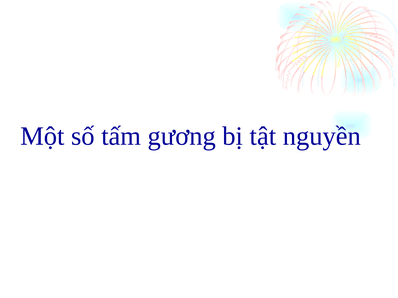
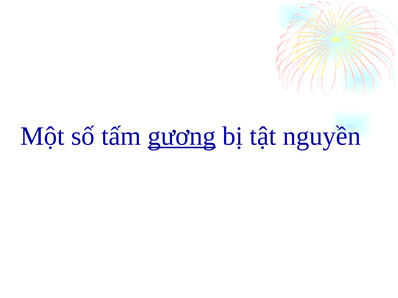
gương underline: none -> present
